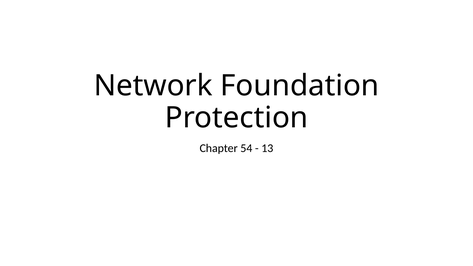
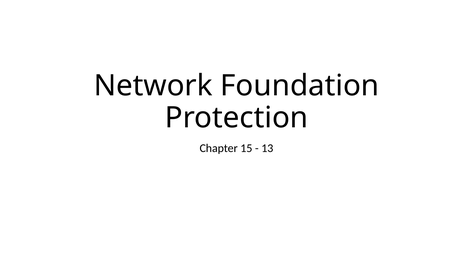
54: 54 -> 15
